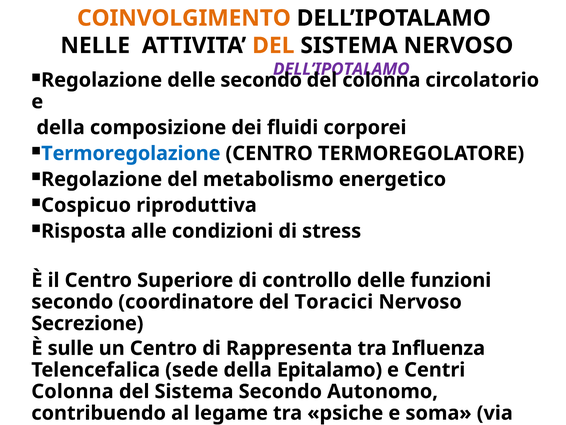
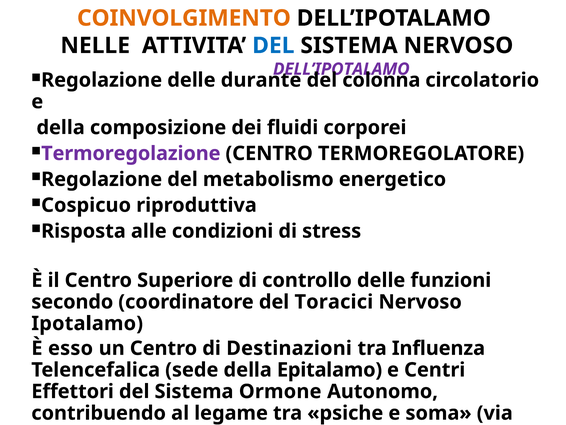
DEL at (273, 45) colour: orange -> blue
delle secondo: secondo -> durante
Termoregolazione colour: blue -> purple
Secrezione: Secrezione -> Ipotalamo
sulle: sulle -> esso
Rappresenta: Rappresenta -> Destinazioni
Colonna at (72, 391): Colonna -> Effettori
Sistema Secondo: Secondo -> Ormone
